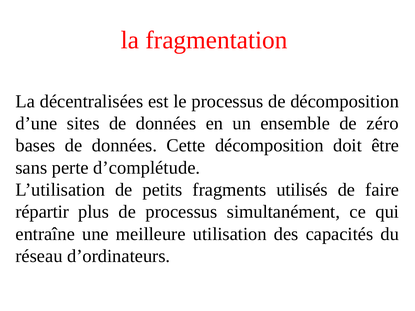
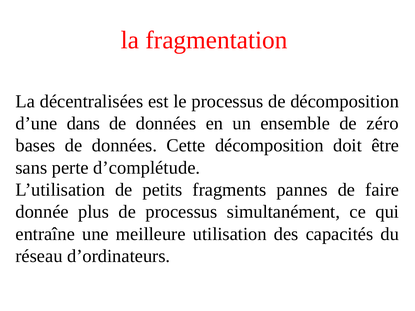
sites: sites -> dans
utilisés: utilisés -> pannes
répartir: répartir -> donnée
